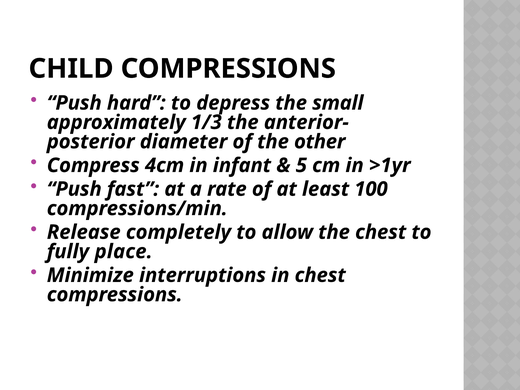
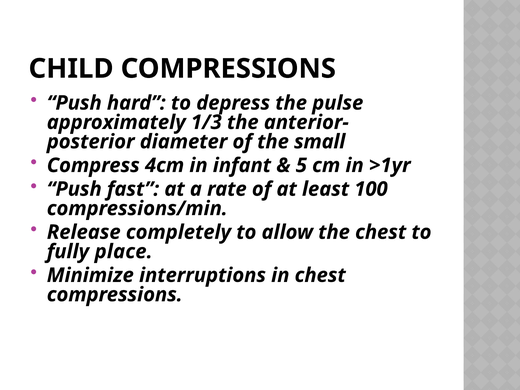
small: small -> pulse
other: other -> small
